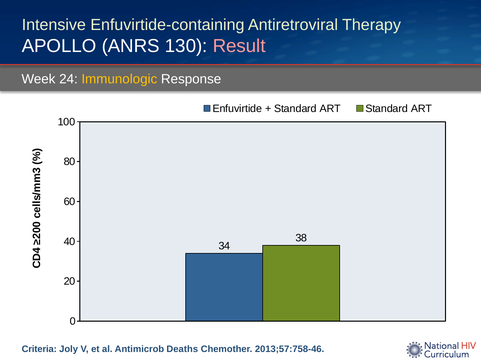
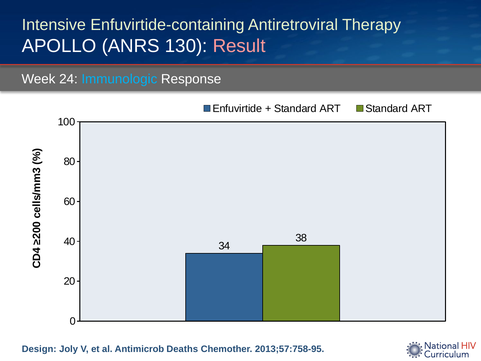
Immunologic colour: yellow -> light blue
Criteria: Criteria -> Design
2013;57:758-46: 2013;57:758-46 -> 2013;57:758-95
